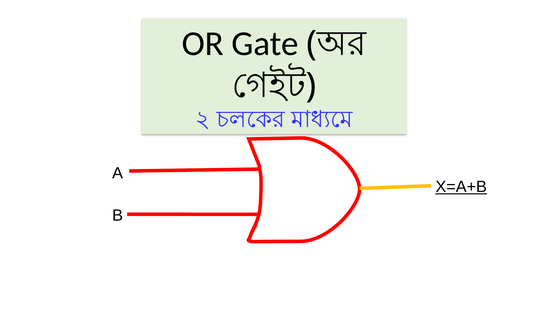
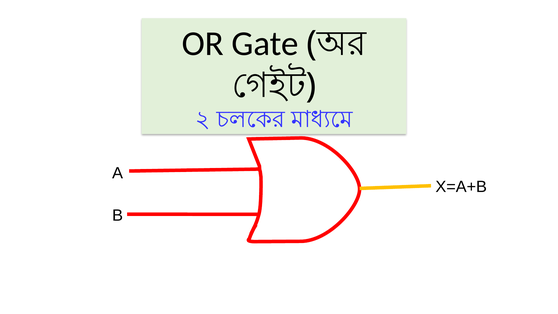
X=A+B underline: present -> none
